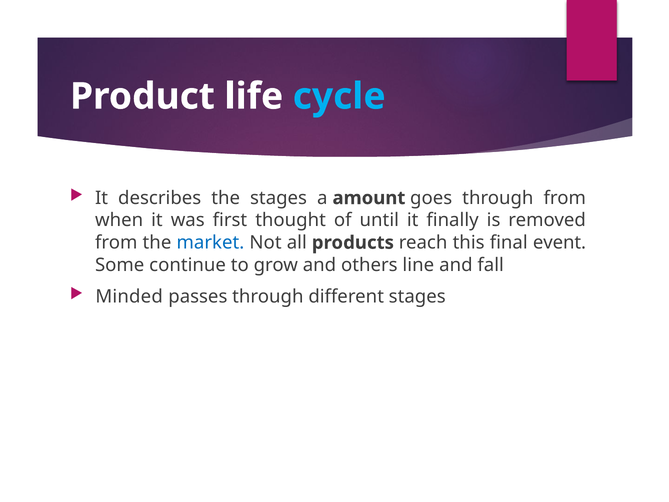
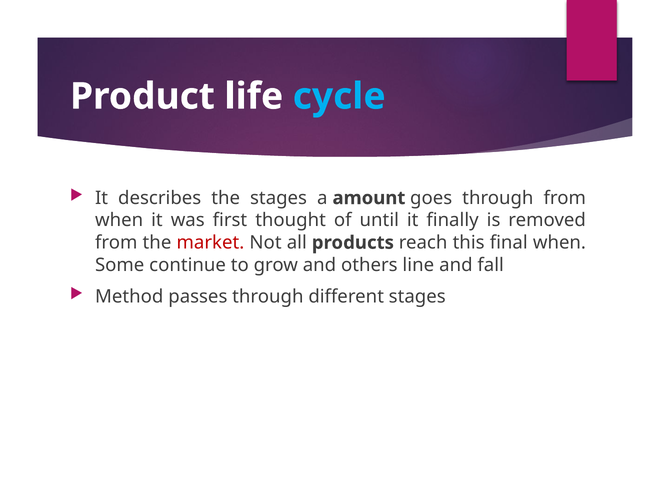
market colour: blue -> red
final event: event -> when
Minded: Minded -> Method
